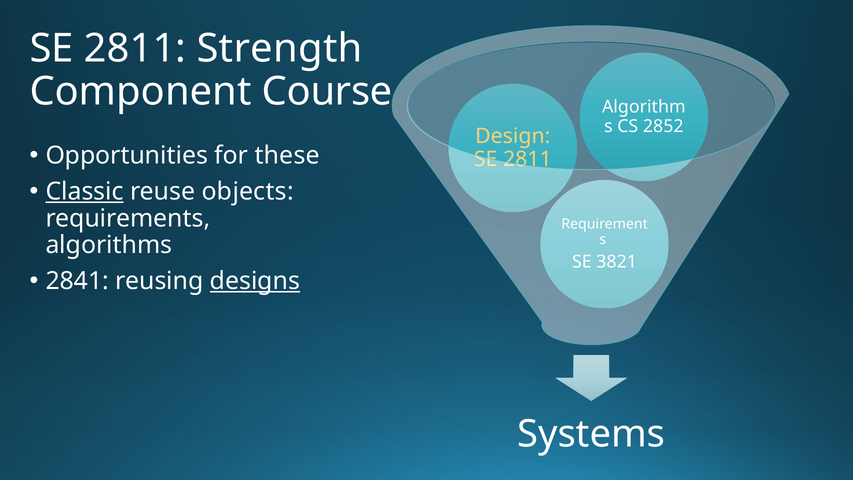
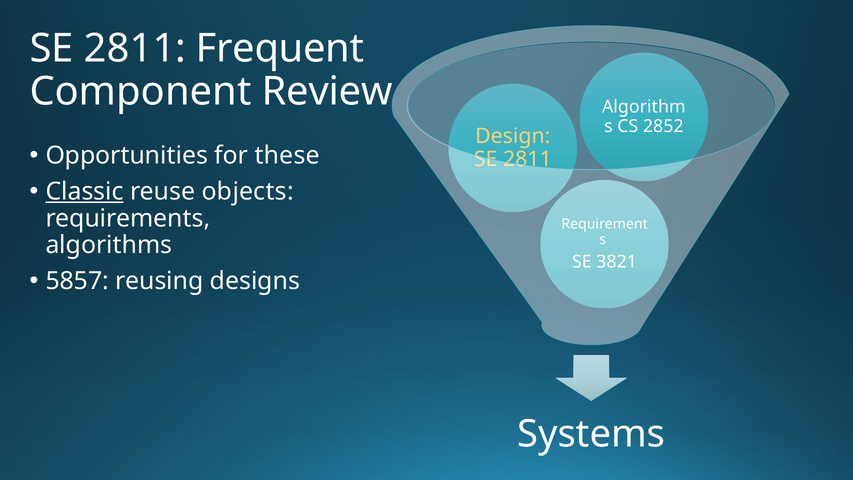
Strength: Strength -> Frequent
Course: Course -> Review
2841: 2841 -> 5857
designs underline: present -> none
